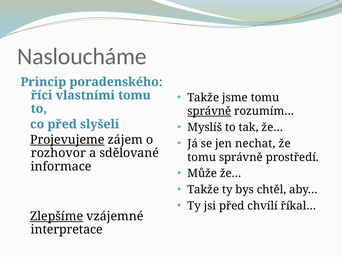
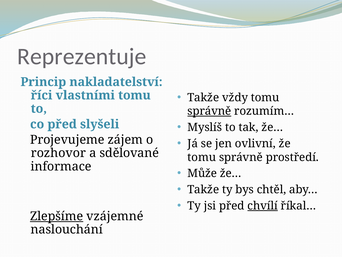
Nasloucháme: Nasloucháme -> Reprezentuje
poradenského: poradenského -> nakladatelství
jsme: jsme -> vždy
Projevujeme underline: present -> none
nechat: nechat -> ovlivní
chvílí underline: none -> present
interpretace: interpretace -> naslouchání
